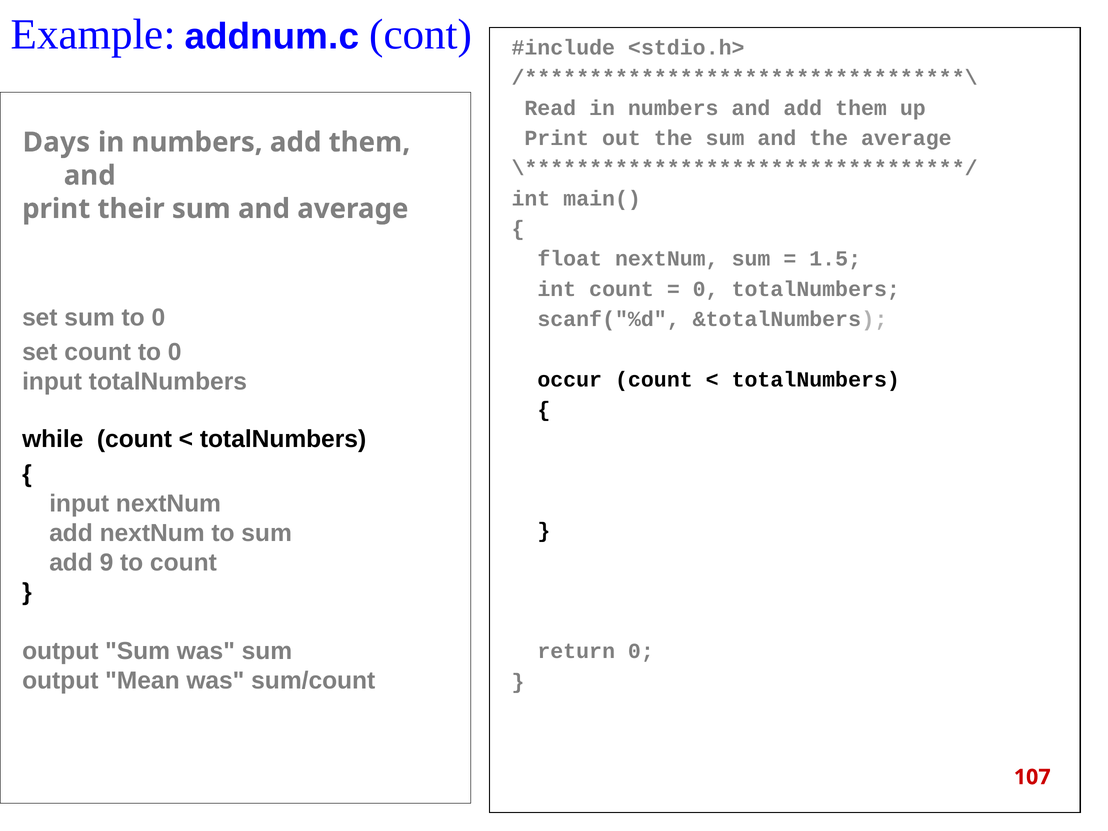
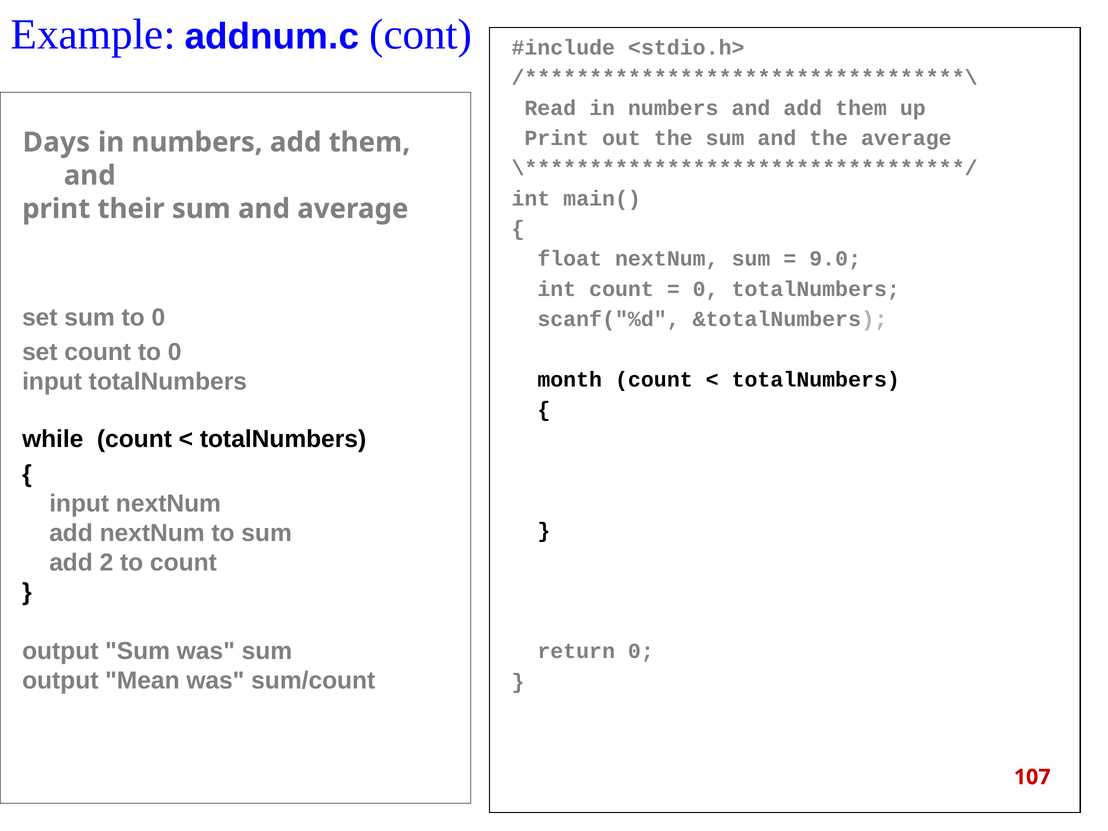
1.5: 1.5 -> 9.0
occur: occur -> month
9: 9 -> 2
